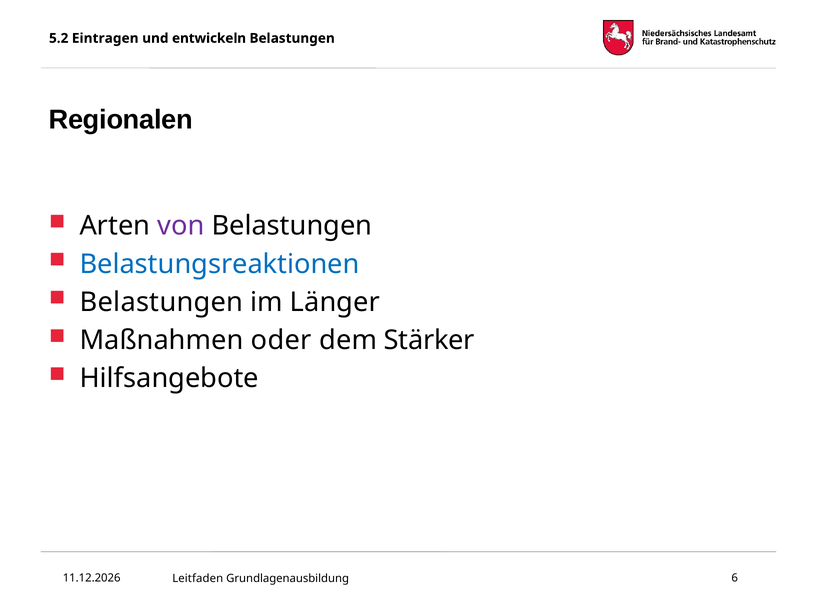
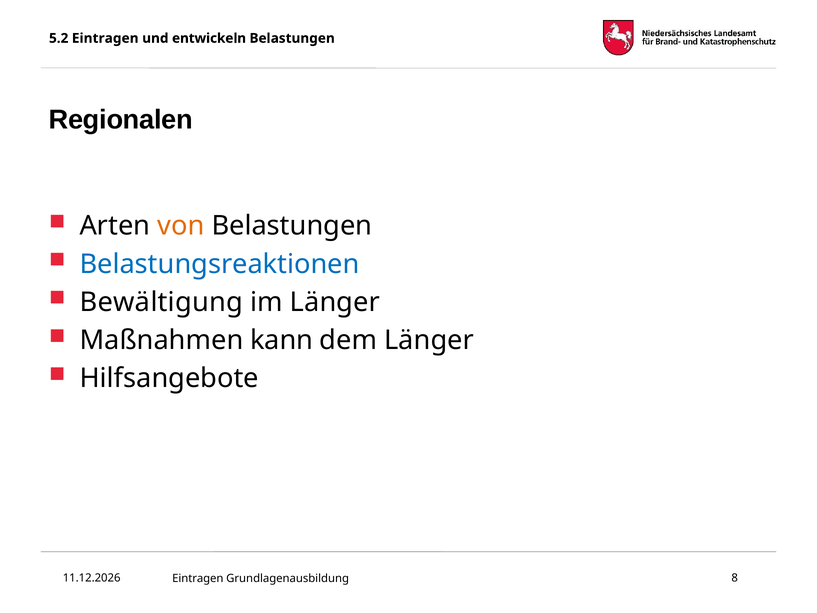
von colour: purple -> orange
Belastungen at (161, 302): Belastungen -> Bewältigung
oder: oder -> kann
dem Stärker: Stärker -> Länger
6: 6 -> 8
Leitfaden at (198, 578): Leitfaden -> Eintragen
